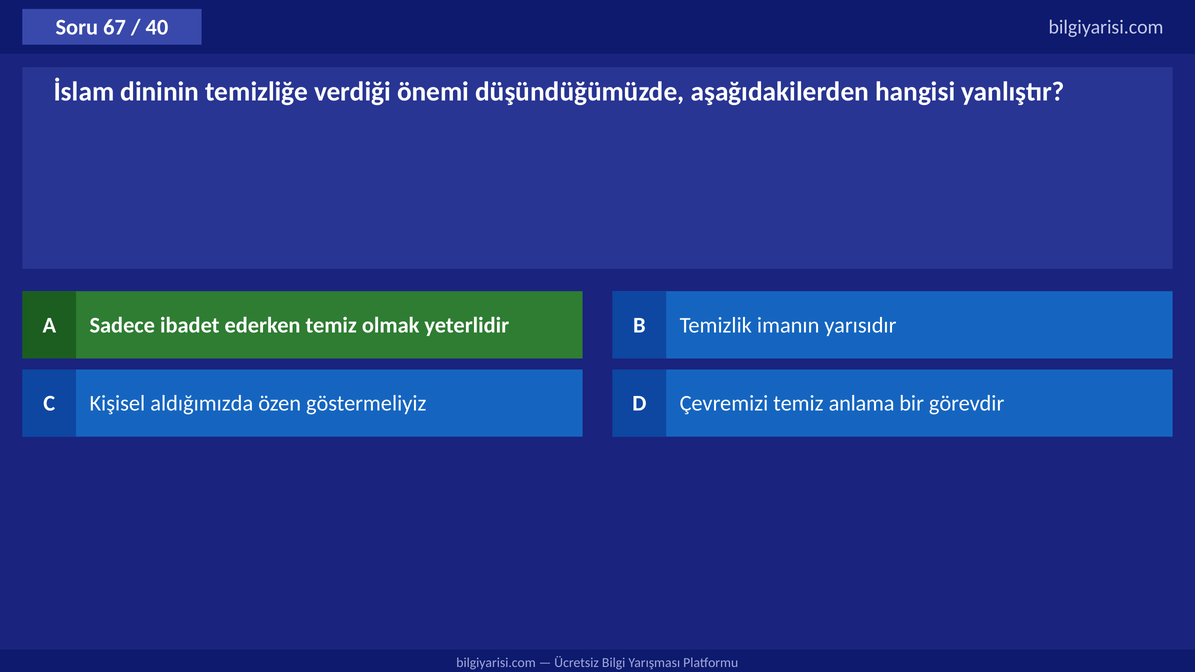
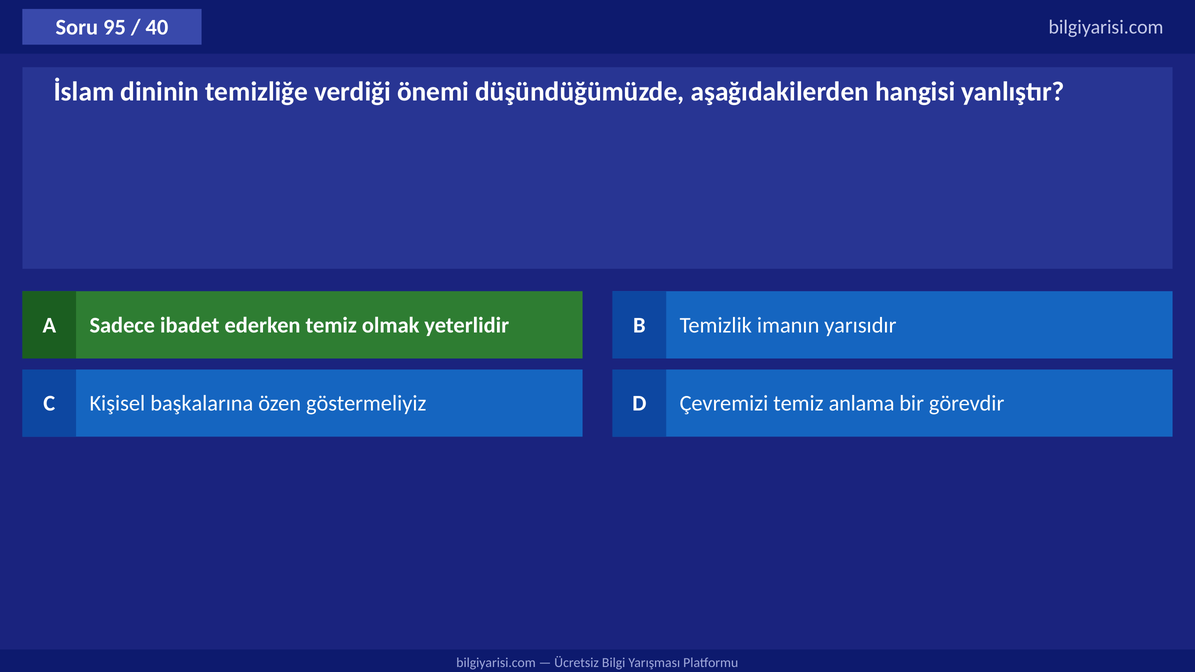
67: 67 -> 95
aldığımızda: aldığımızda -> başkalarına
